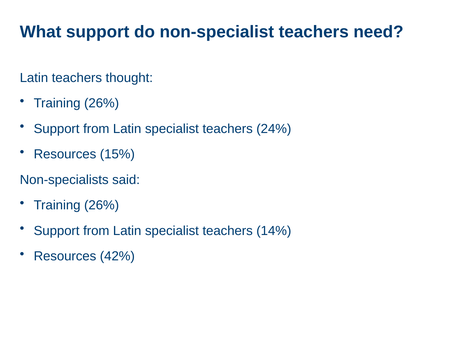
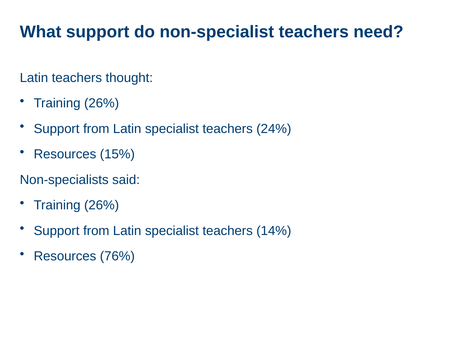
42%: 42% -> 76%
